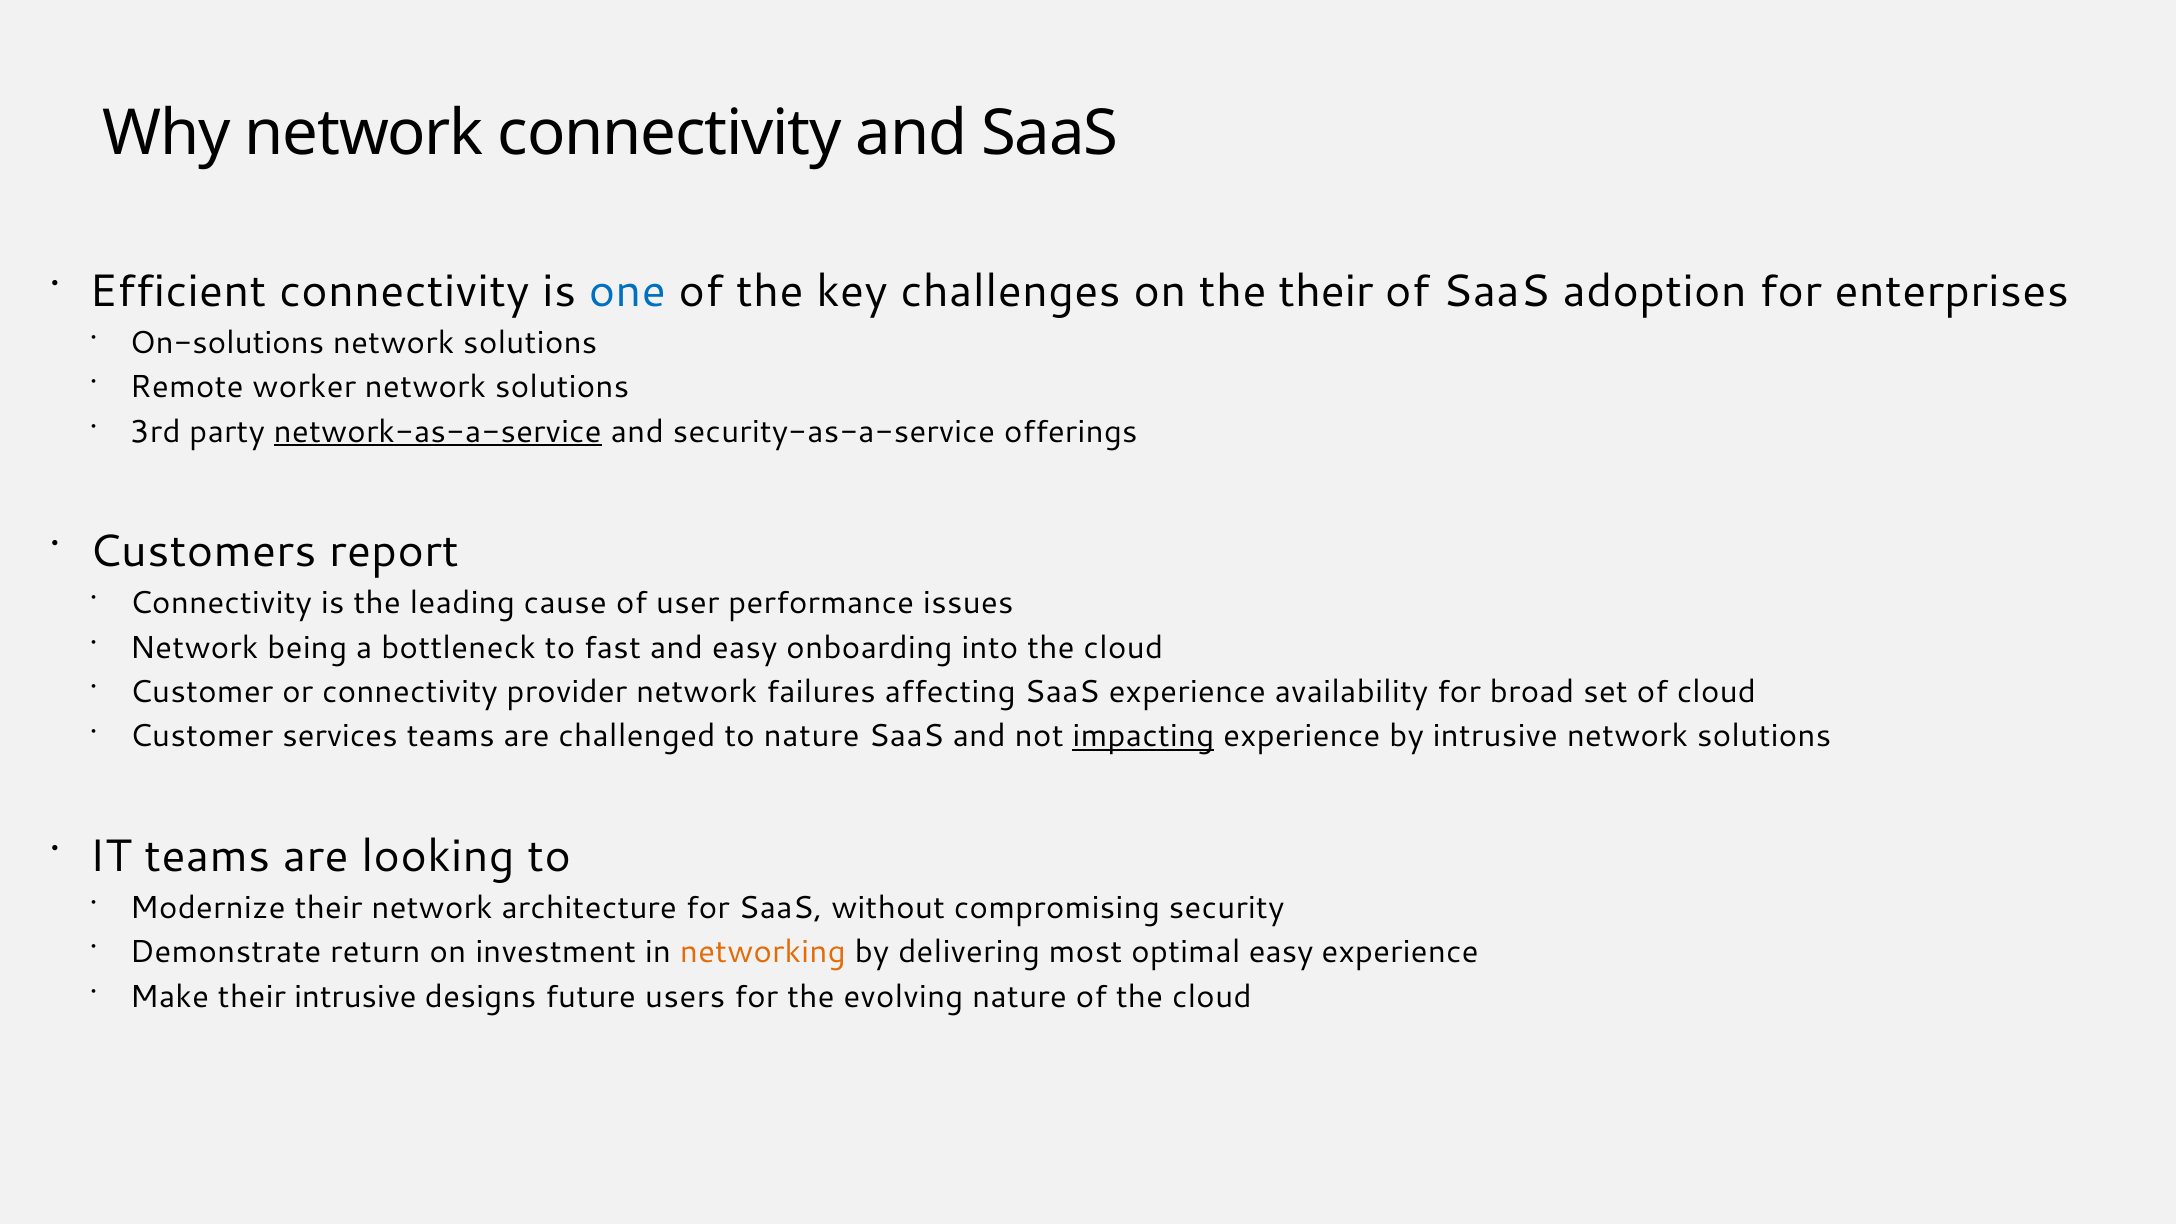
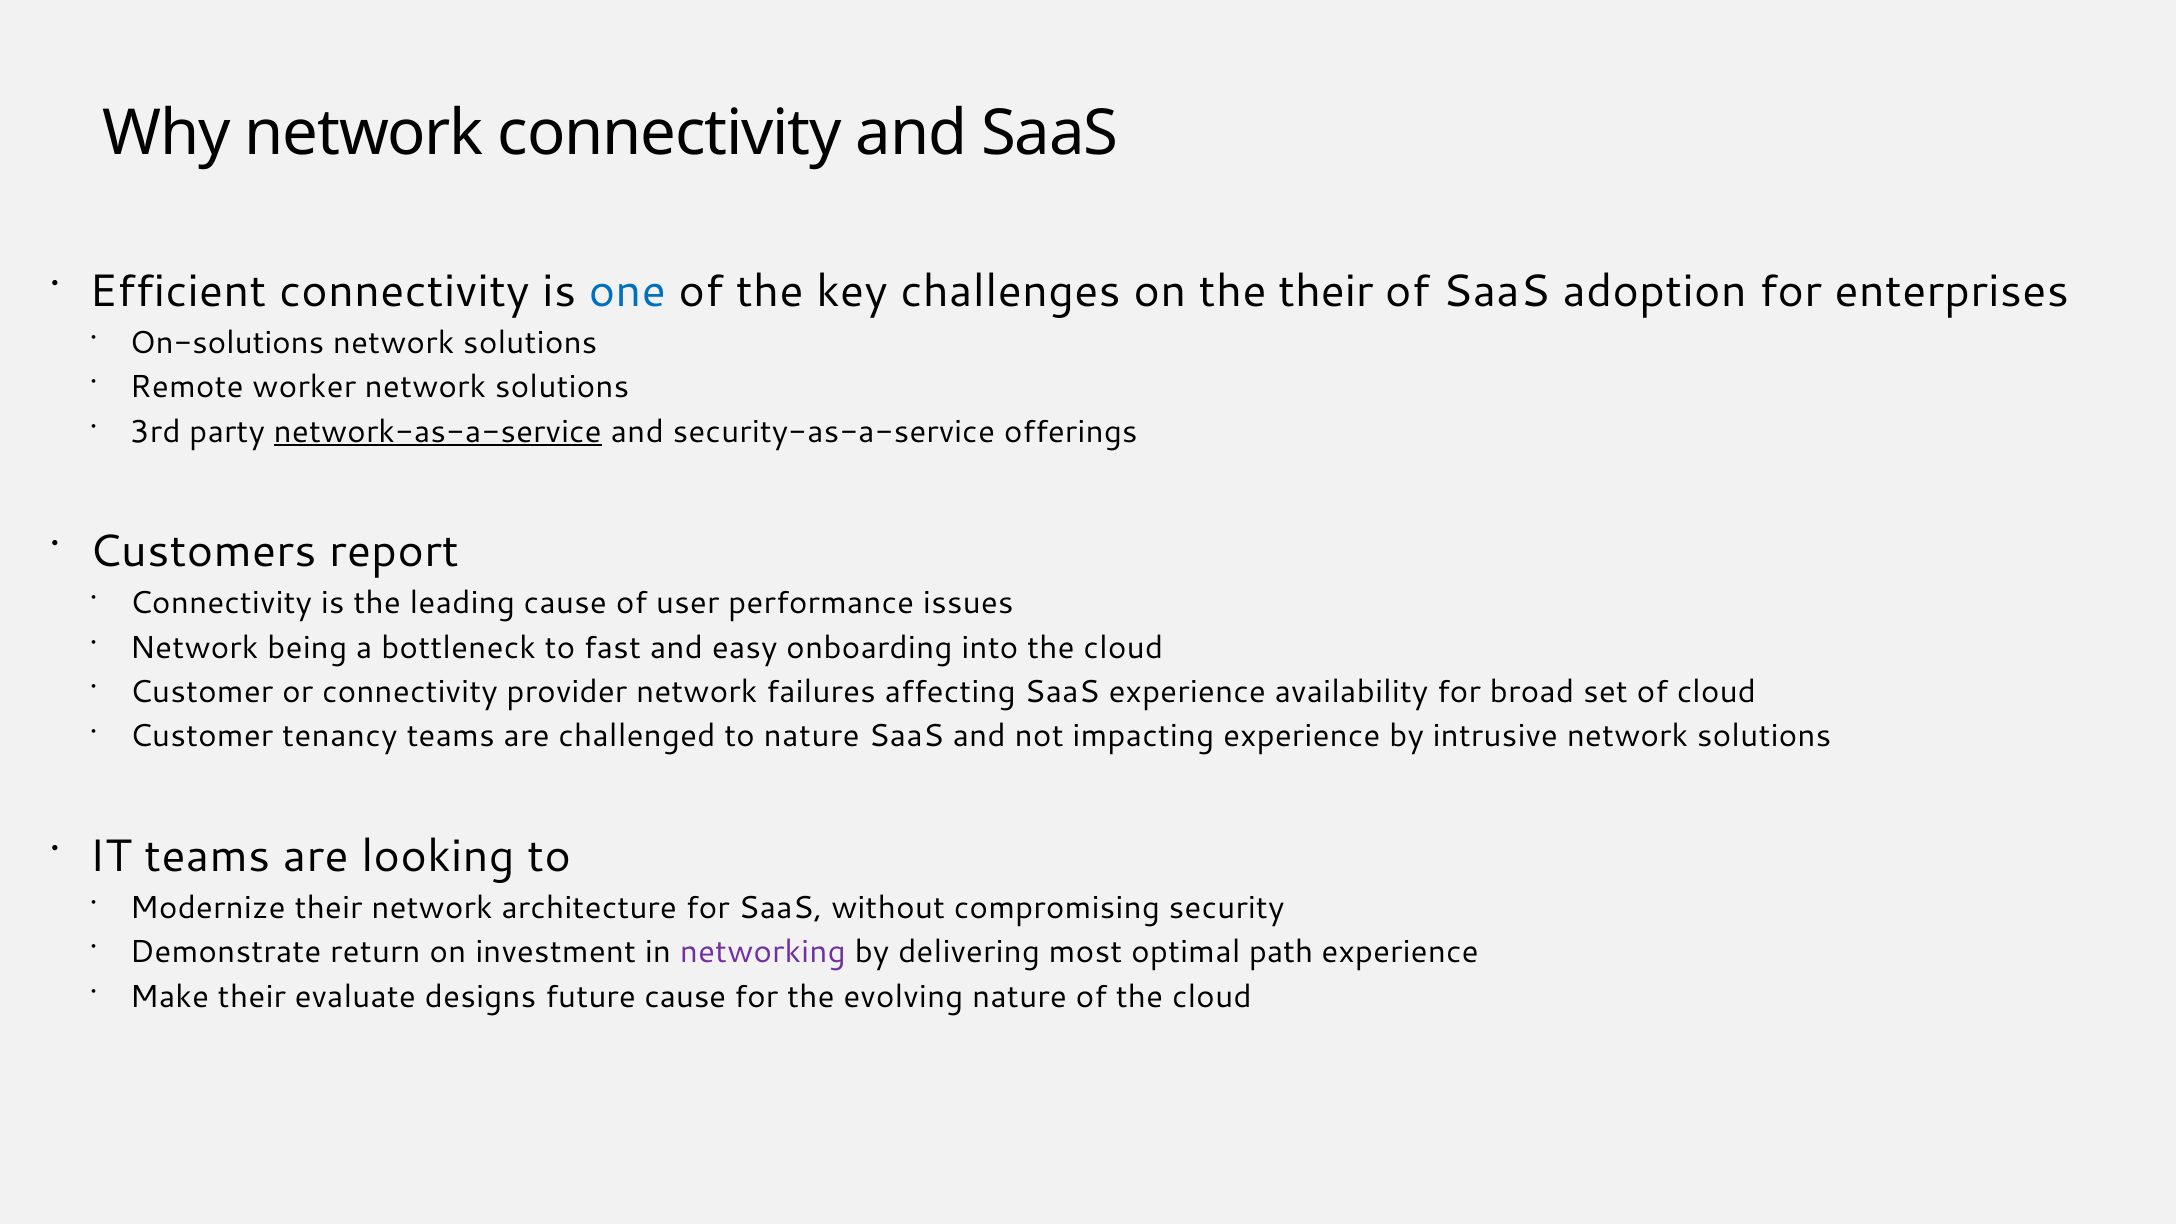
services: services -> tenancy
impacting underline: present -> none
networking colour: orange -> purple
optimal easy: easy -> path
their intrusive: intrusive -> evaluate
future users: users -> cause
